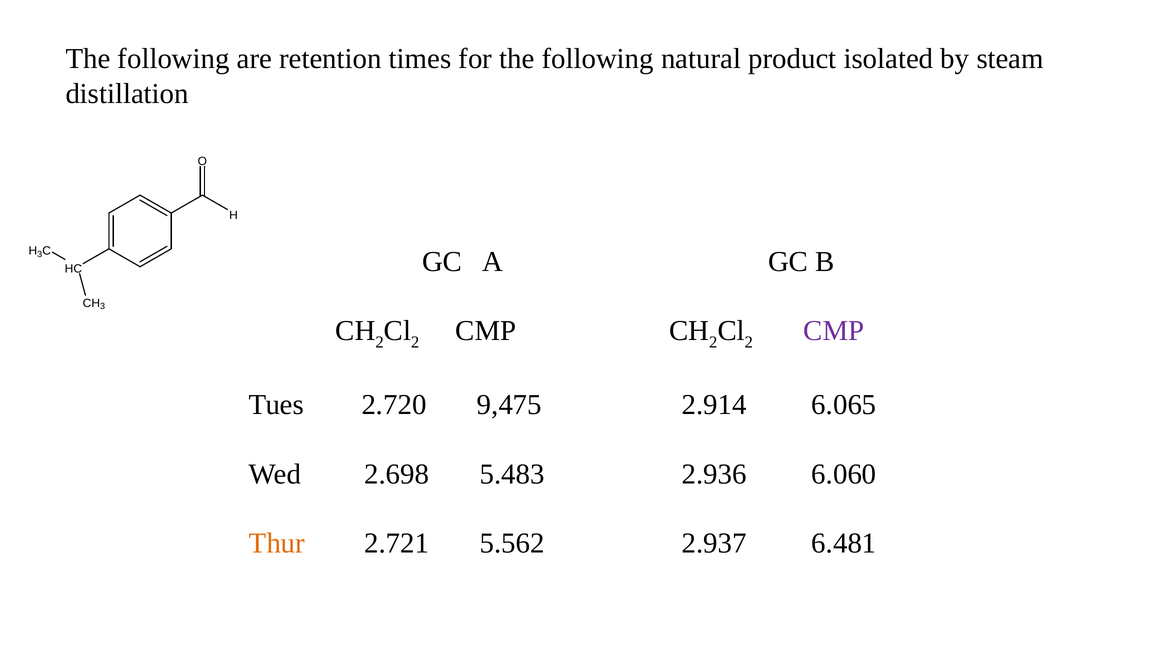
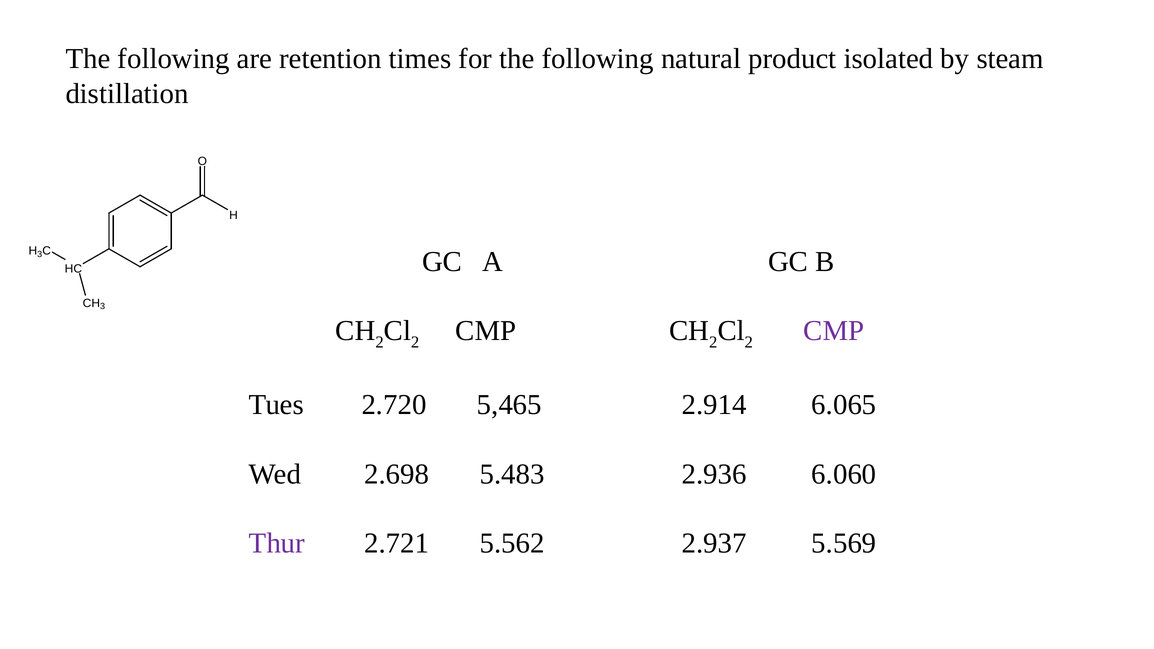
9,475: 9,475 -> 5,465
Thur colour: orange -> purple
6.481: 6.481 -> 5.569
